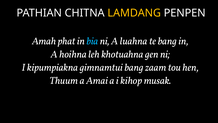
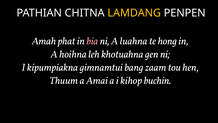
bia colour: light blue -> pink
te bang: bang -> hong
musak: musak -> buchin
